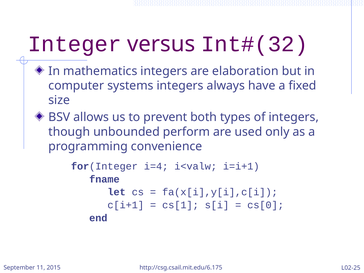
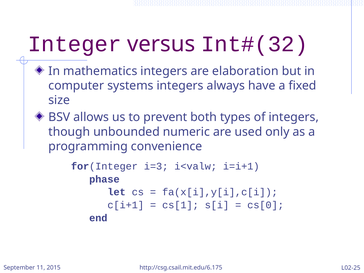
perform: perform -> numeric
i=4: i=4 -> i=3
fname: fname -> phase
